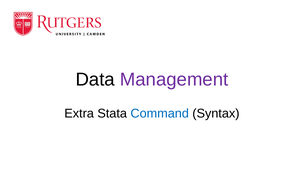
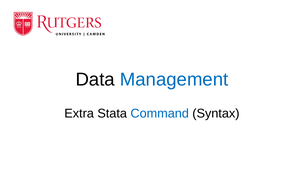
Management colour: purple -> blue
